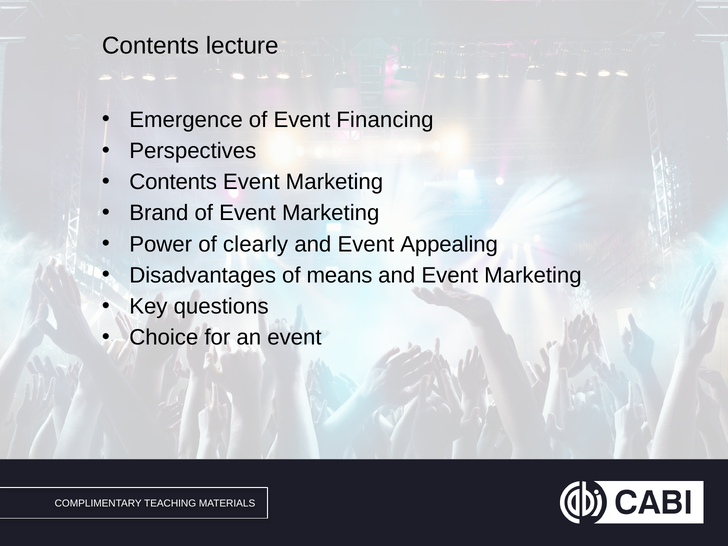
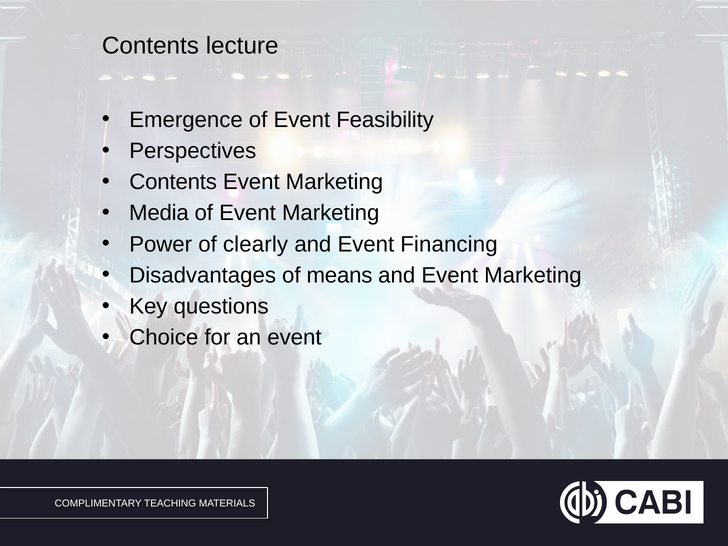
Financing: Financing -> Feasibility
Brand: Brand -> Media
Appealing: Appealing -> Financing
